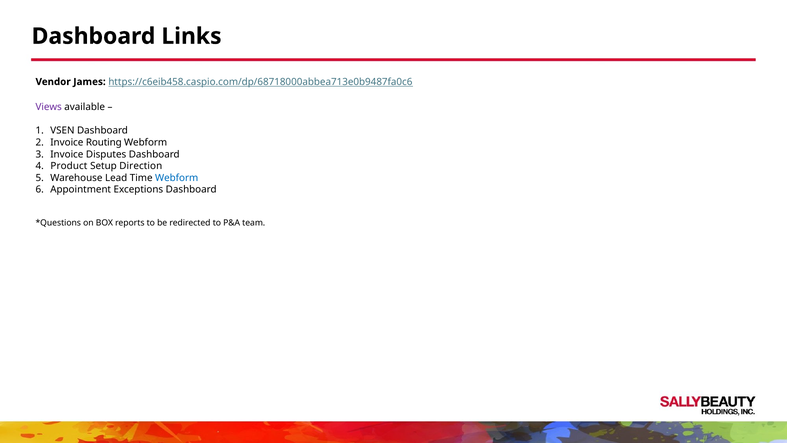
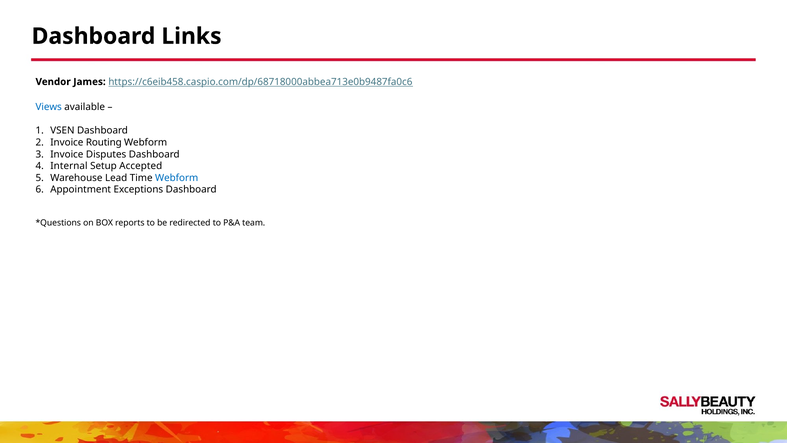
Views colour: purple -> blue
Product: Product -> Internal
Direction: Direction -> Accepted
